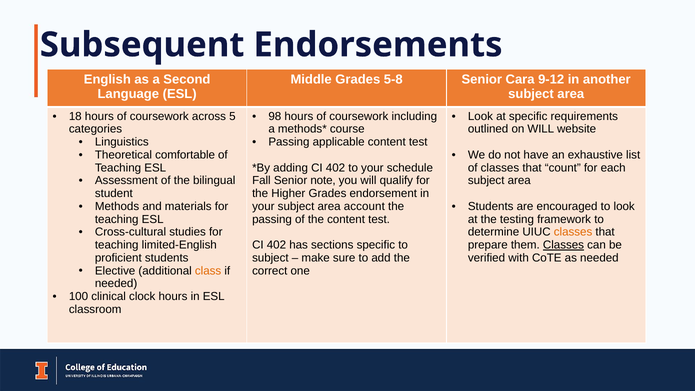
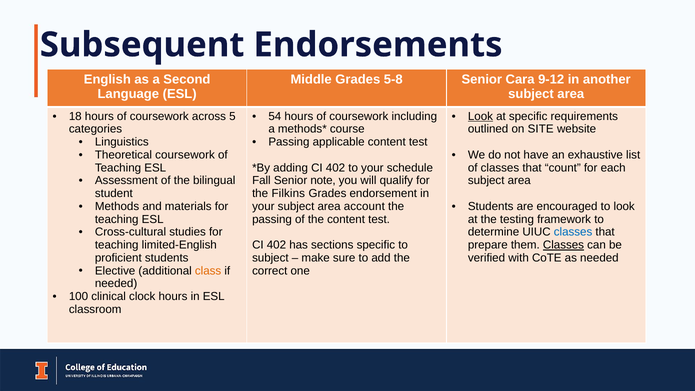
98: 98 -> 54
Look at (480, 116) underline: none -> present
on WILL: WILL -> SITE
Theoretical comfortable: comfortable -> coursework
Higher: Higher -> Filkins
classes at (573, 232) colour: orange -> blue
